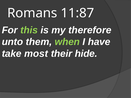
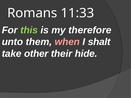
11:87: 11:87 -> 11:33
when colour: light green -> pink
have: have -> shalt
most: most -> other
